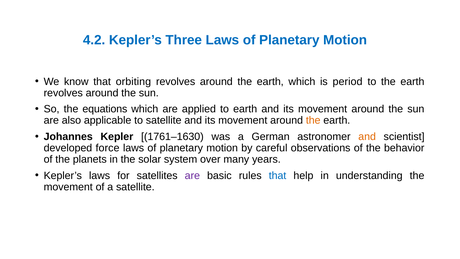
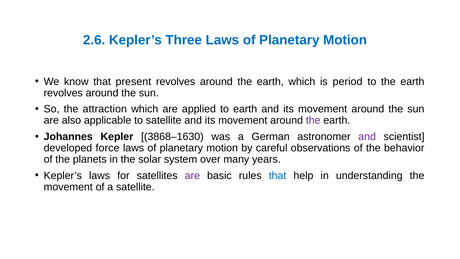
4.2: 4.2 -> 2.6
orbiting: orbiting -> present
equations: equations -> attraction
the at (313, 120) colour: orange -> purple
1761–1630: 1761–1630 -> 3868–1630
and at (367, 137) colour: orange -> purple
